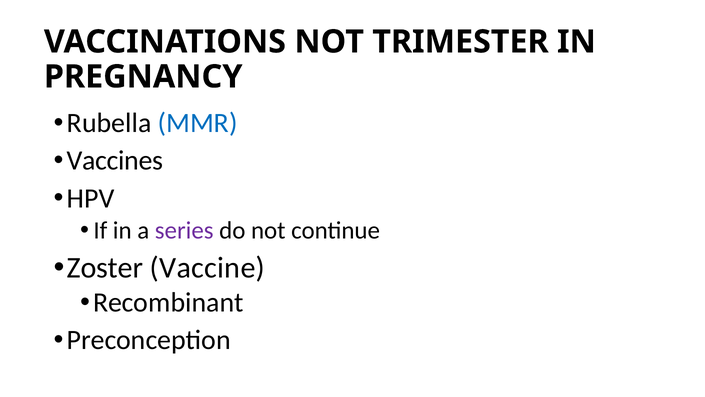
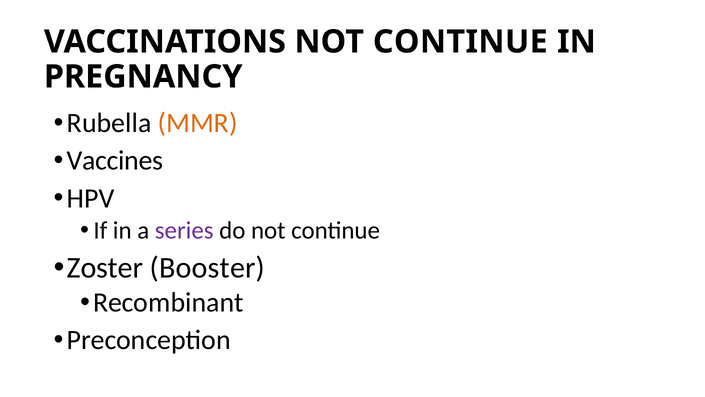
VACCINATIONS NOT TRIMESTER: TRIMESTER -> CONTINUE
MMR colour: blue -> orange
Vaccine: Vaccine -> Booster
